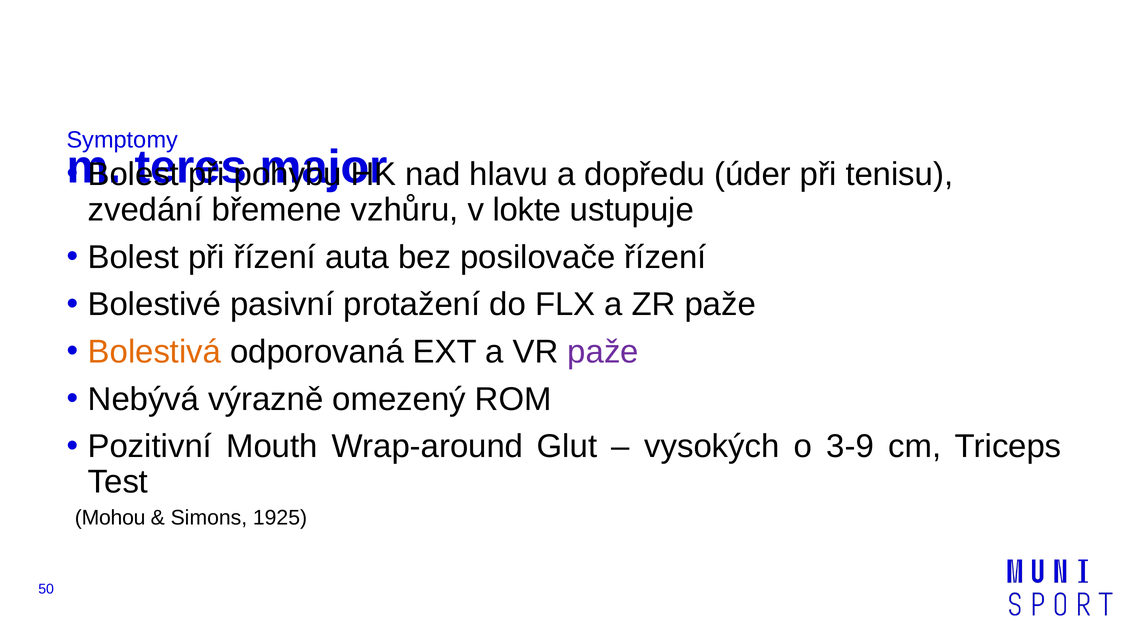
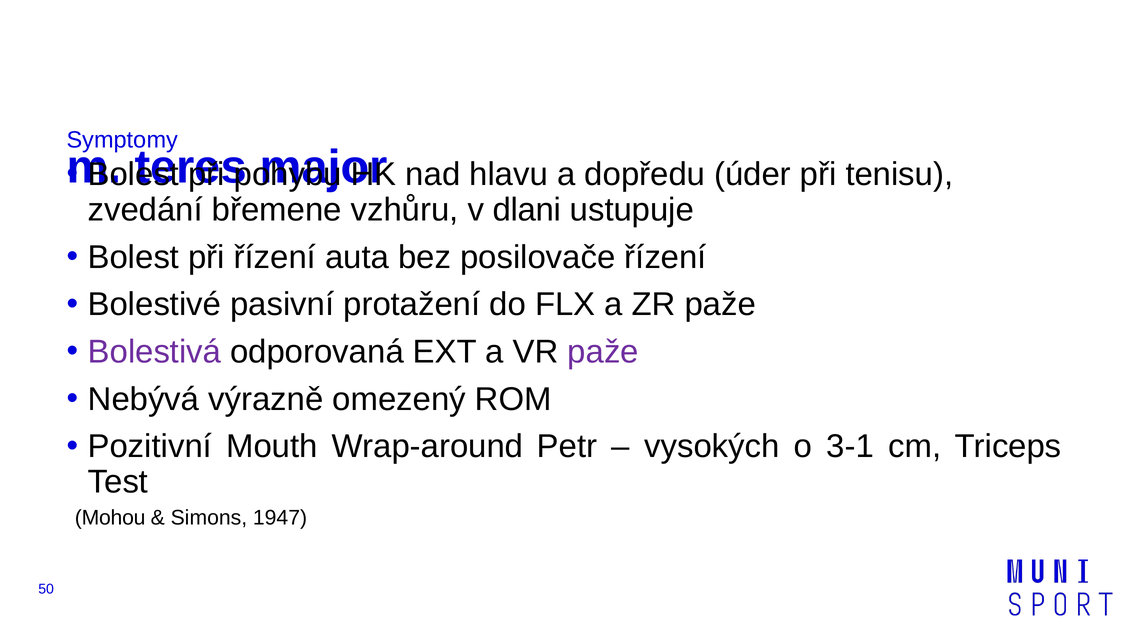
lokte: lokte -> dlani
Bolestivá colour: orange -> purple
Glut: Glut -> Petr
3-9: 3-9 -> 3-1
1925: 1925 -> 1947
